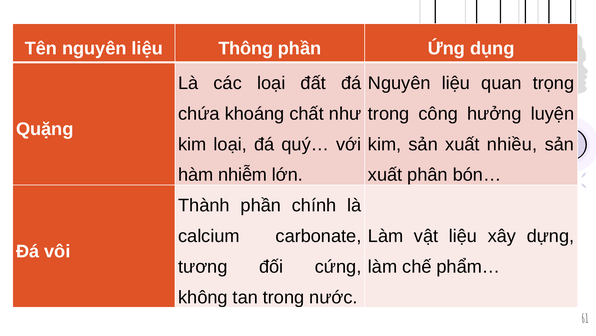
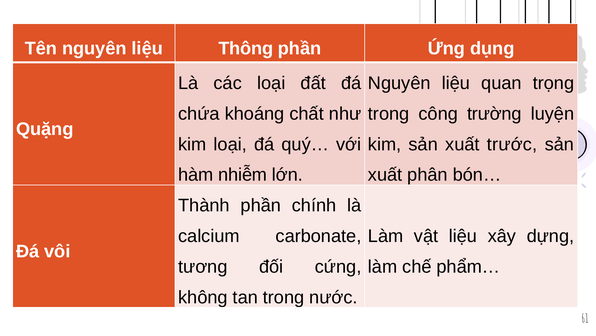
hưởng: hưởng -> trường
nhiều: nhiều -> trước
